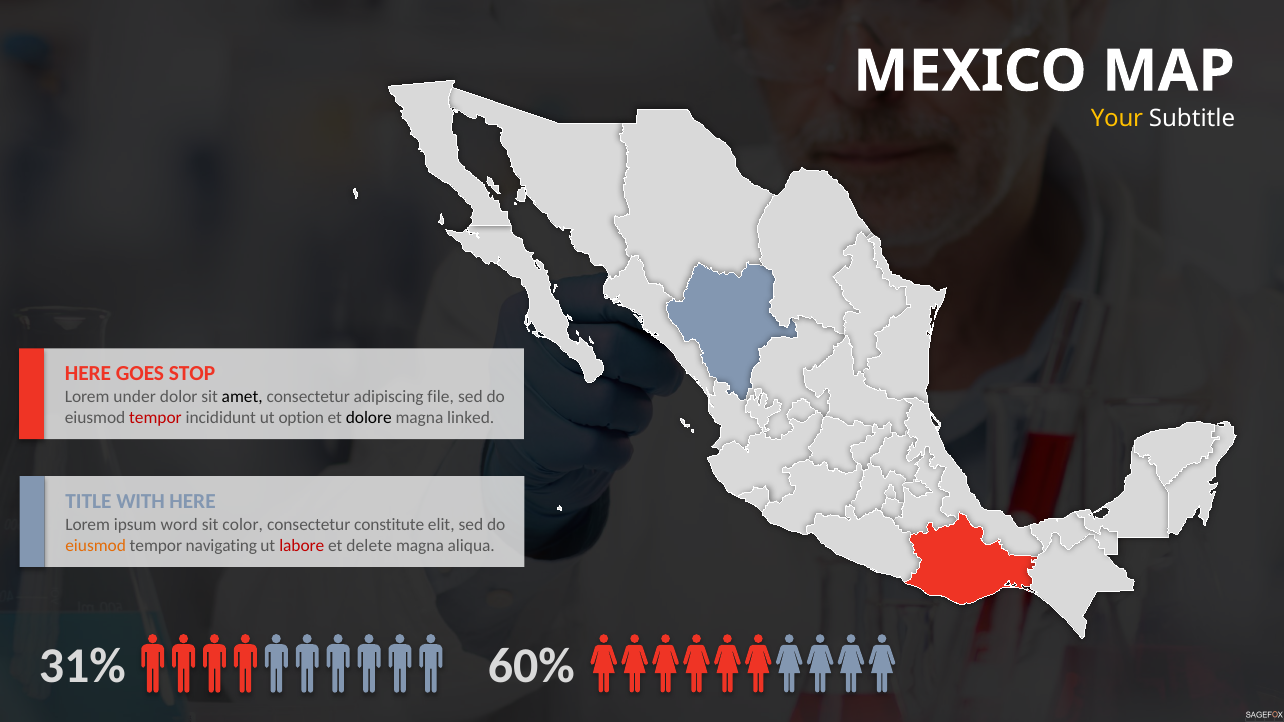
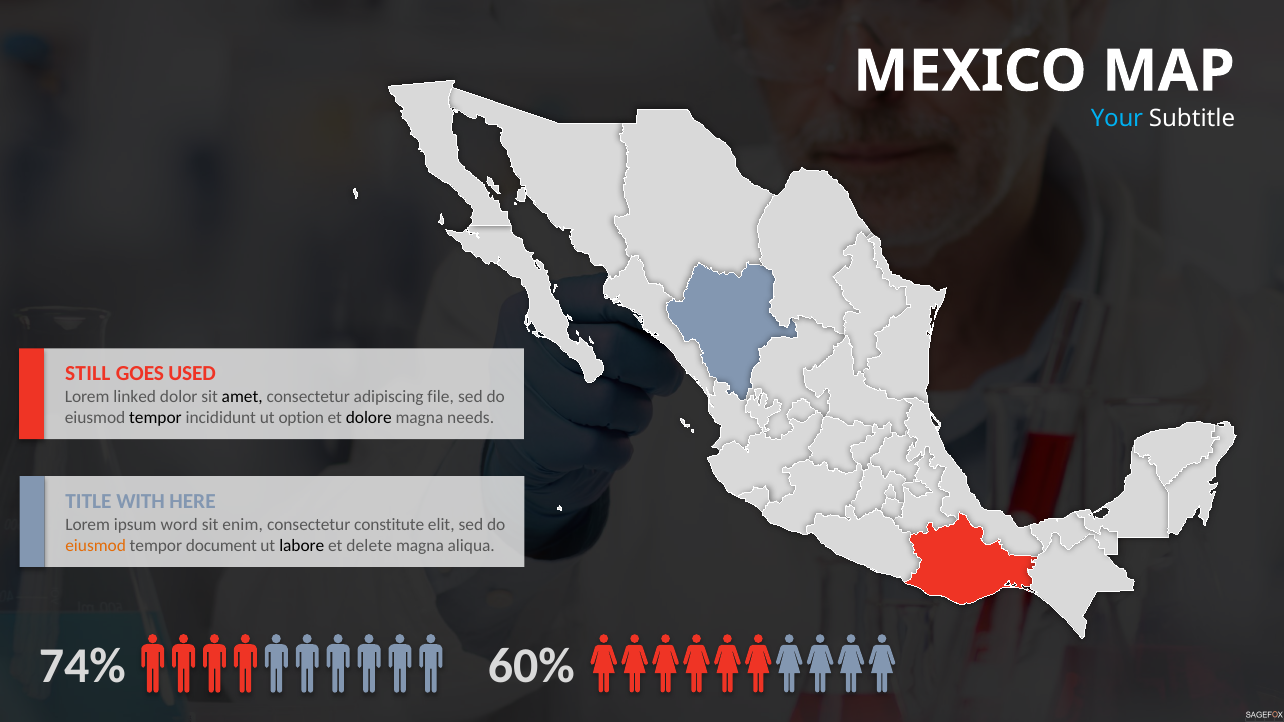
Your colour: yellow -> light blue
HERE at (88, 374): HERE -> STILL
STOP: STOP -> USED
under: under -> linked
tempor at (155, 418) colour: red -> black
linked: linked -> needs
color: color -> enim
navigating: navigating -> document
labore colour: red -> black
31%: 31% -> 74%
